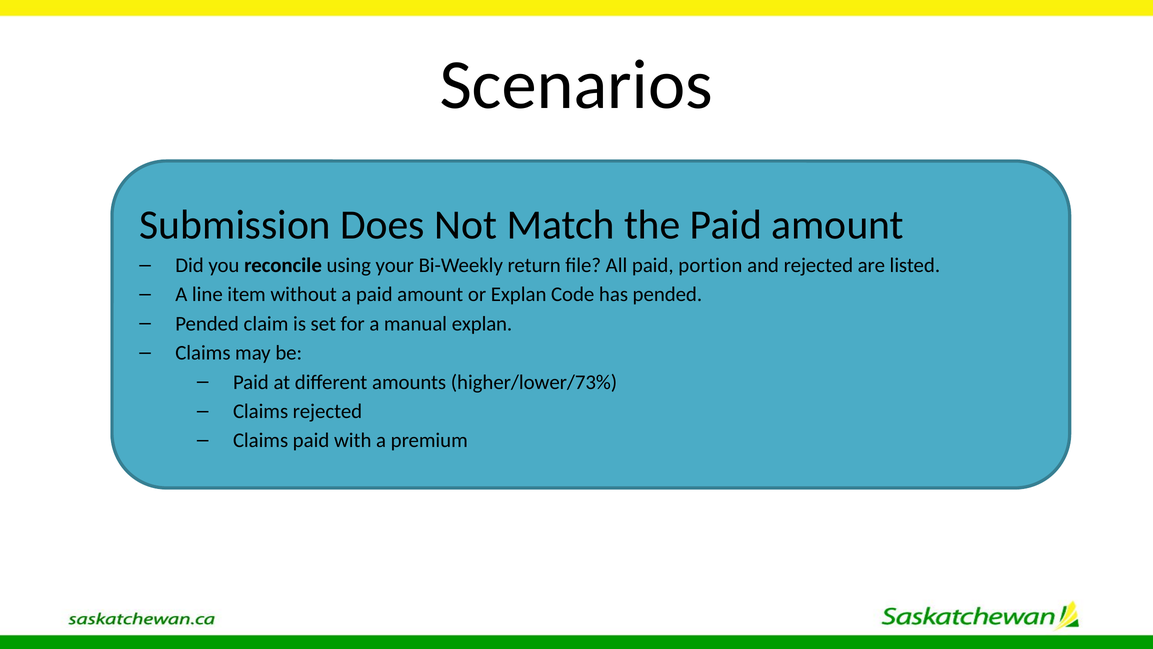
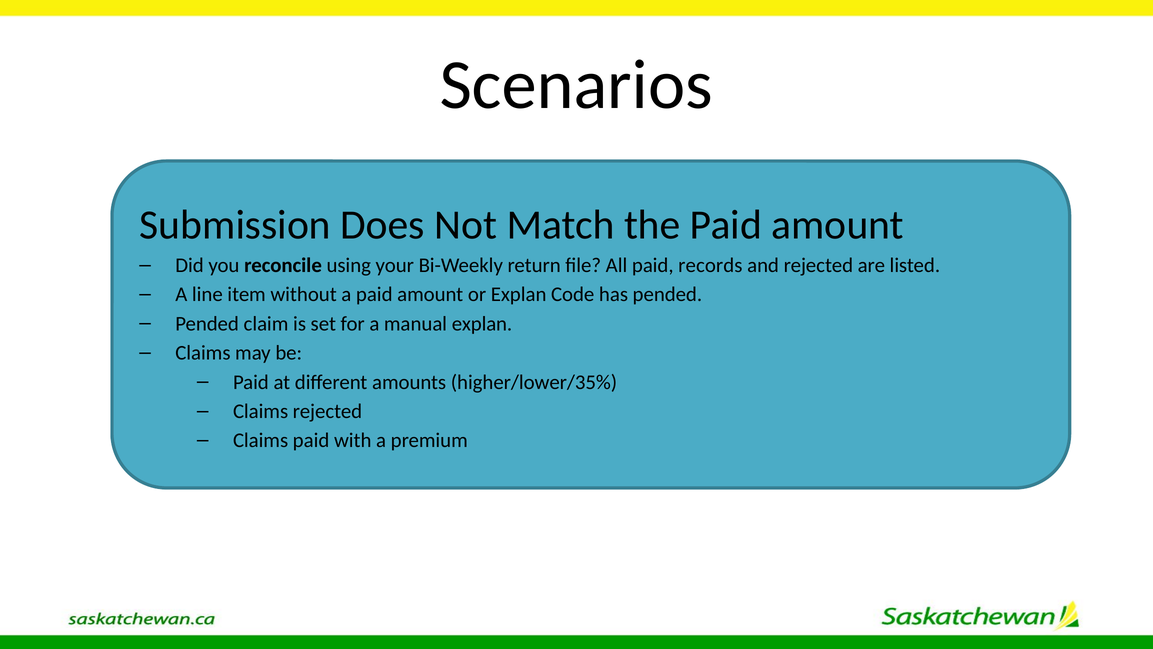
portion: portion -> records
higher/lower/73%: higher/lower/73% -> higher/lower/35%
